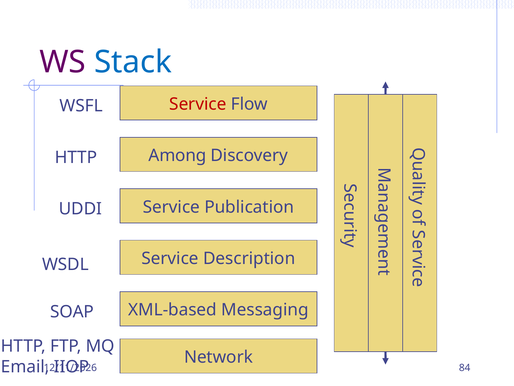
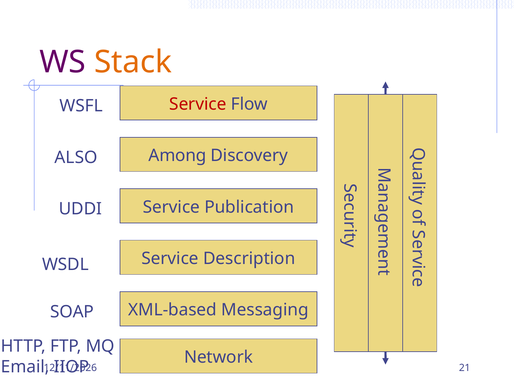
Stack colour: blue -> orange
HTTP at (76, 157): HTTP -> ALSO
84: 84 -> 21
